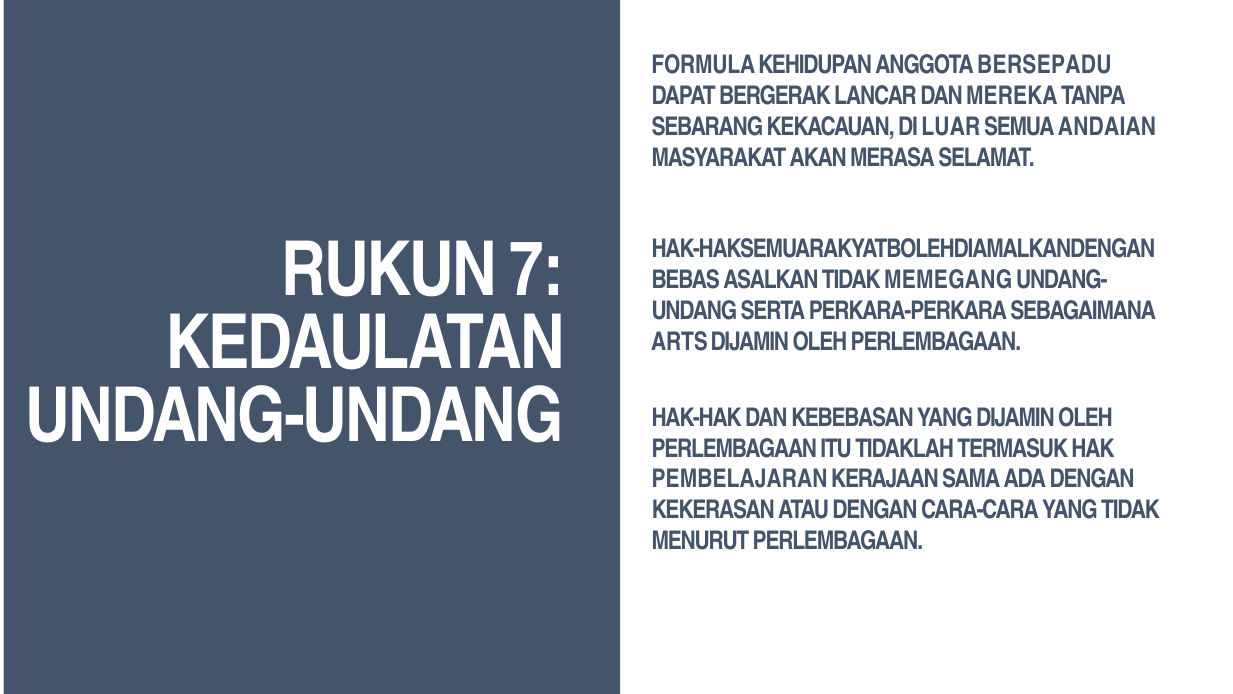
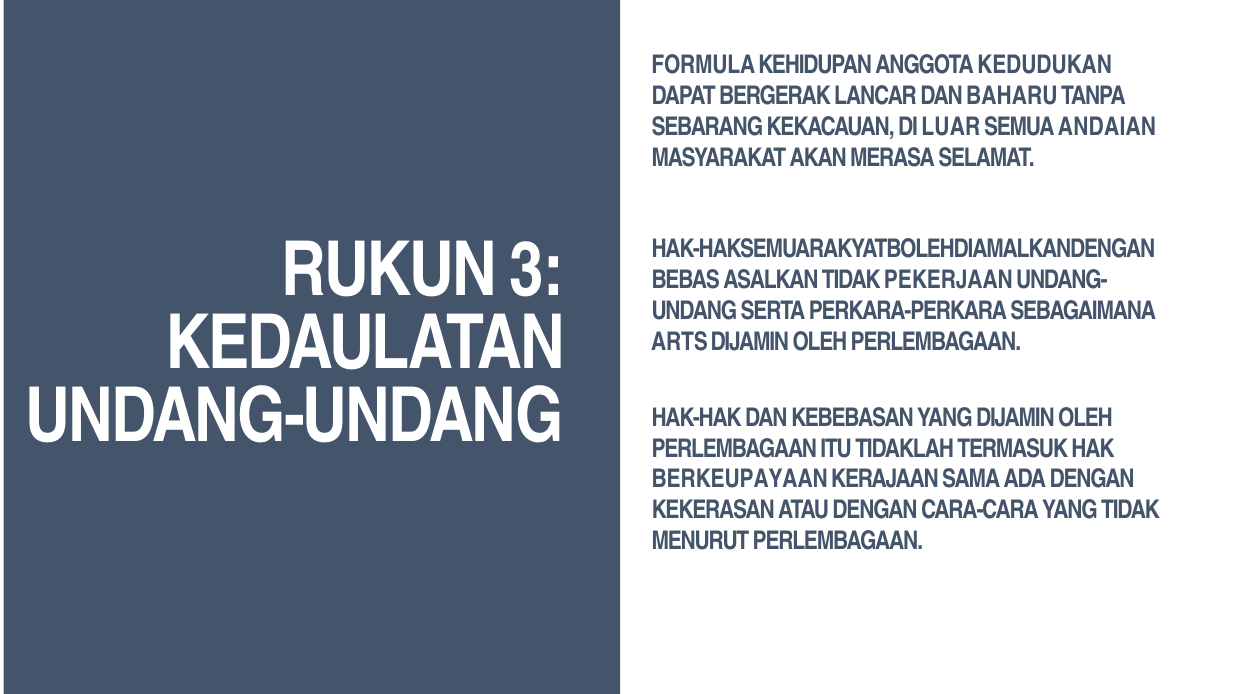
BERSEPADU: BERSEPADU -> KEDUDUKAN
MEREKA: MEREKA -> BAHARU
7: 7 -> 3
MEMEGANG: MEMEGANG -> PEKERJAAN
PEMBELAJARAN: PEMBELAJARAN -> BERKEUPAYAAN
